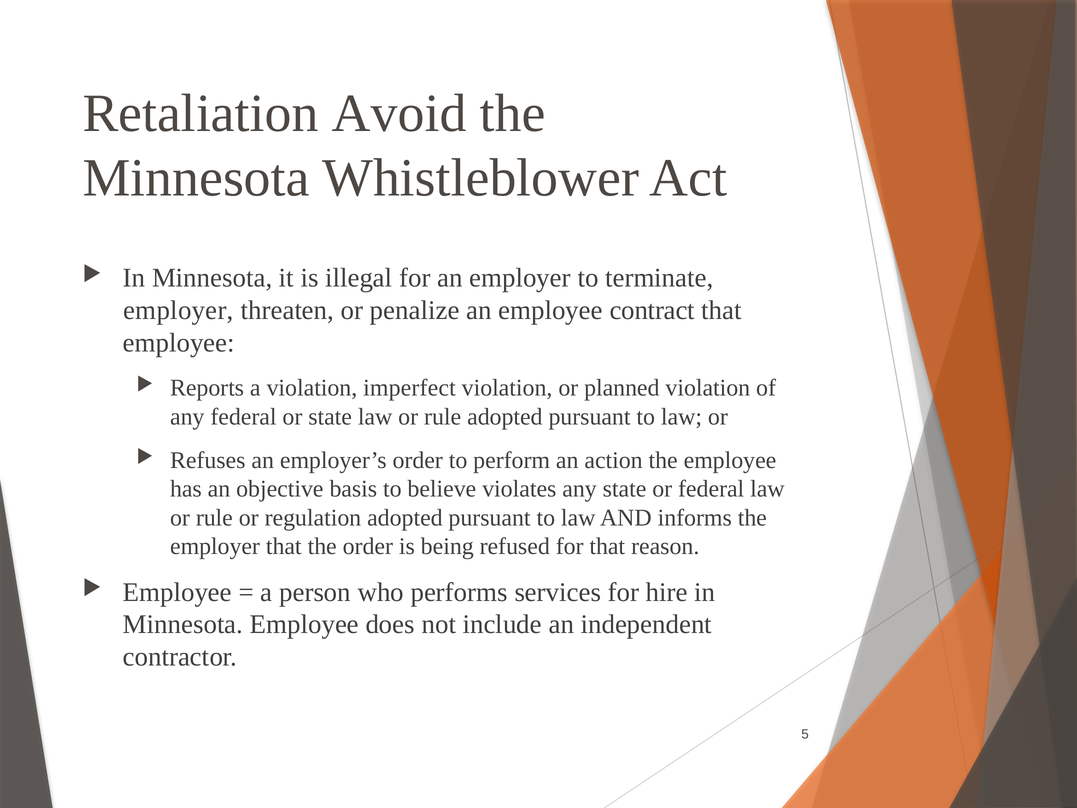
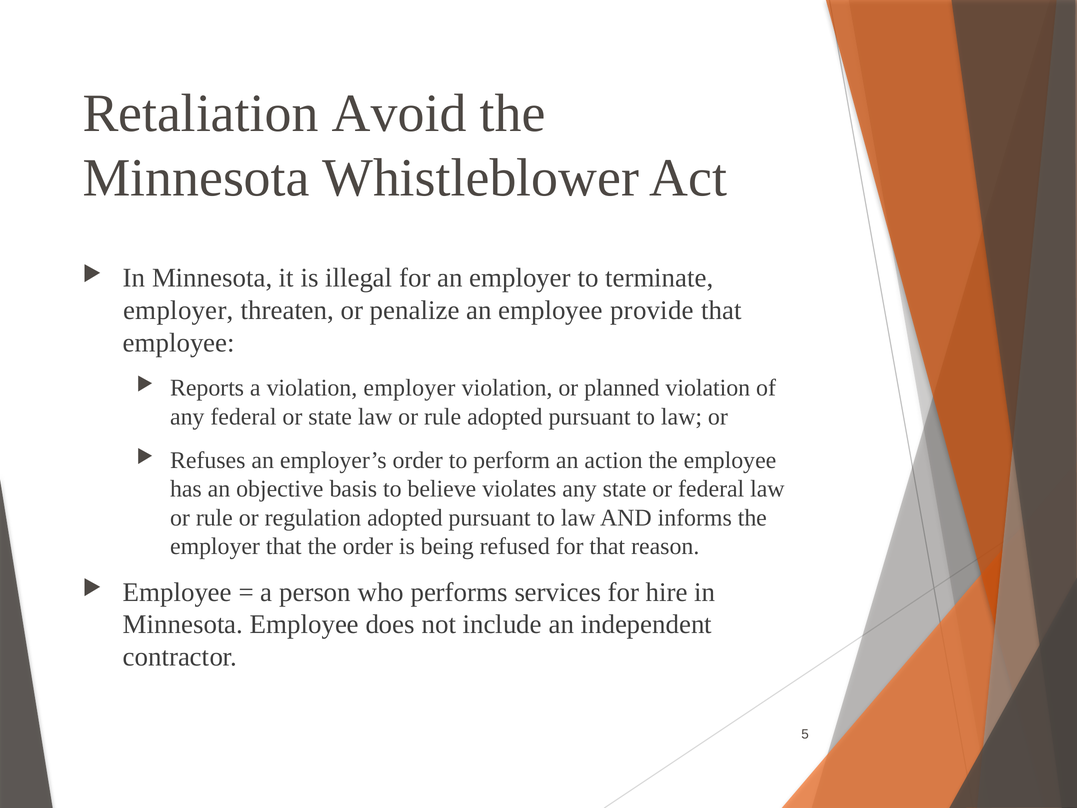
contract: contract -> provide
violation imperfect: imperfect -> employer
